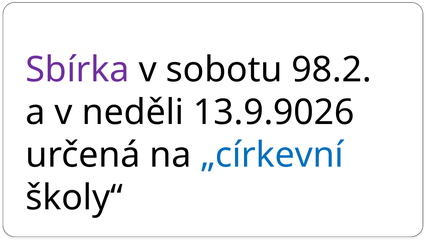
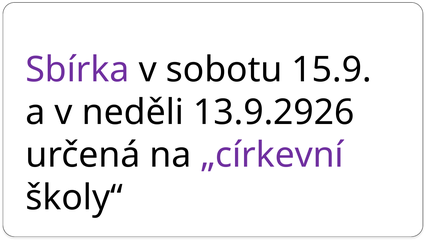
98.2: 98.2 -> 15.9
13.9.9026: 13.9.9026 -> 13.9.2926
„církevní colour: blue -> purple
